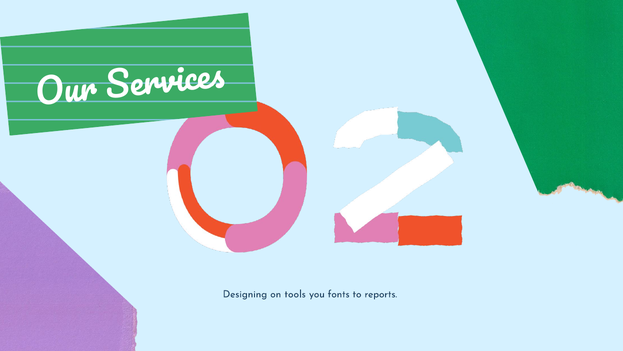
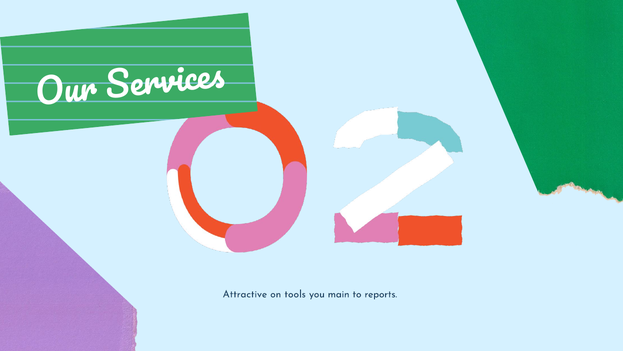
Designing: Designing -> Attractive
fonts: fonts -> main
